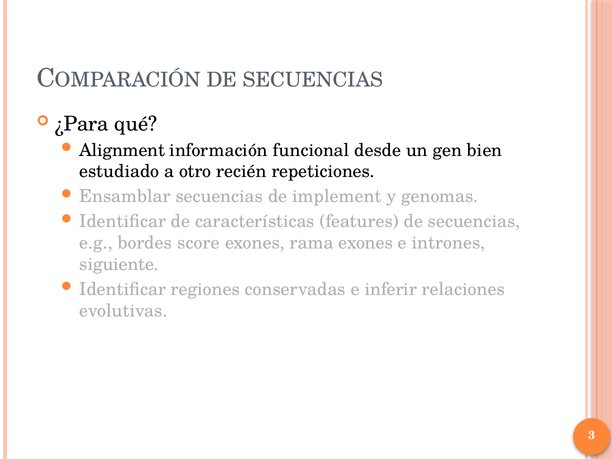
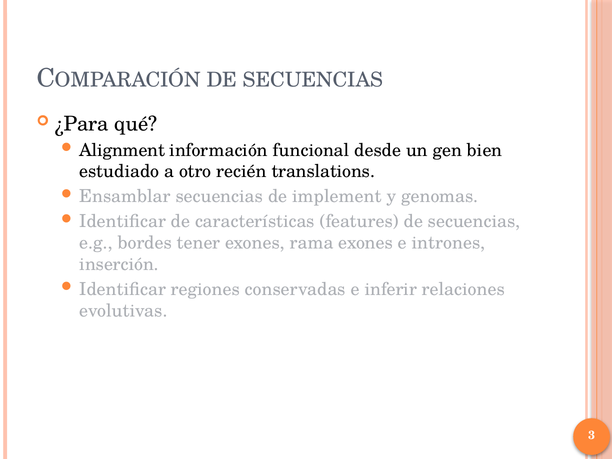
repeticiones: repeticiones -> translations
score: score -> tener
siguiente: siguiente -> inserción
